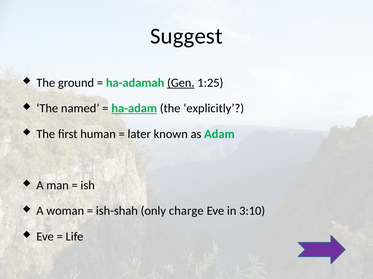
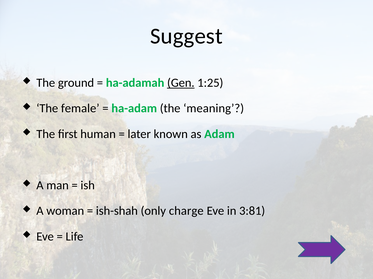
named: named -> female
ha-adam underline: present -> none
explicitly: explicitly -> meaning
3:10: 3:10 -> 3:81
